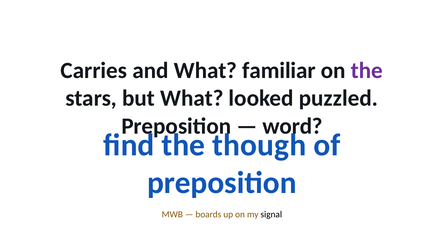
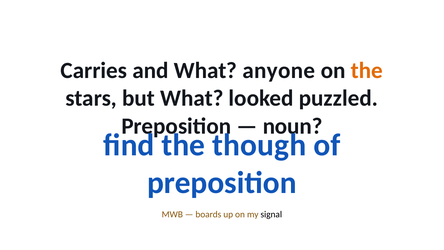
familiar: familiar -> anyone
the at (367, 70) colour: purple -> orange
word: word -> noun
